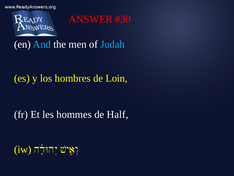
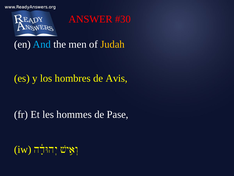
Judah colour: light blue -> yellow
Loin: Loin -> Avis
Half: Half -> Pase
